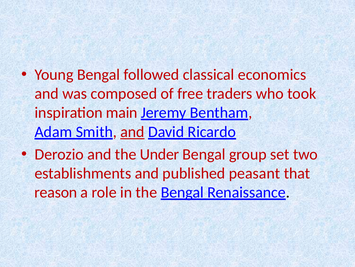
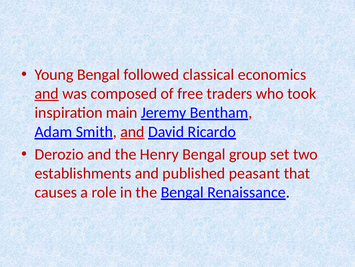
and at (47, 93) underline: none -> present
Under: Under -> Henry
reason: reason -> causes
